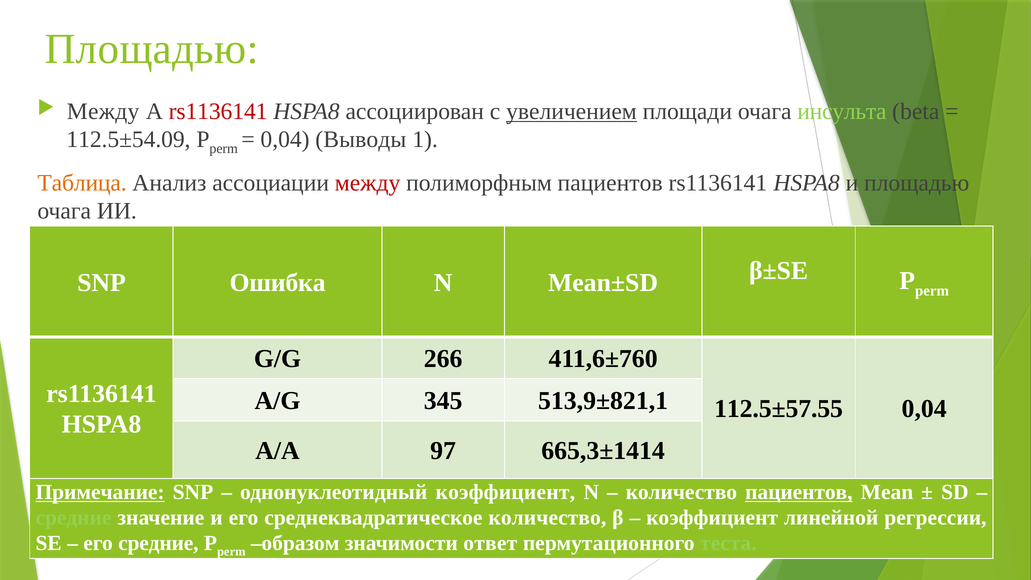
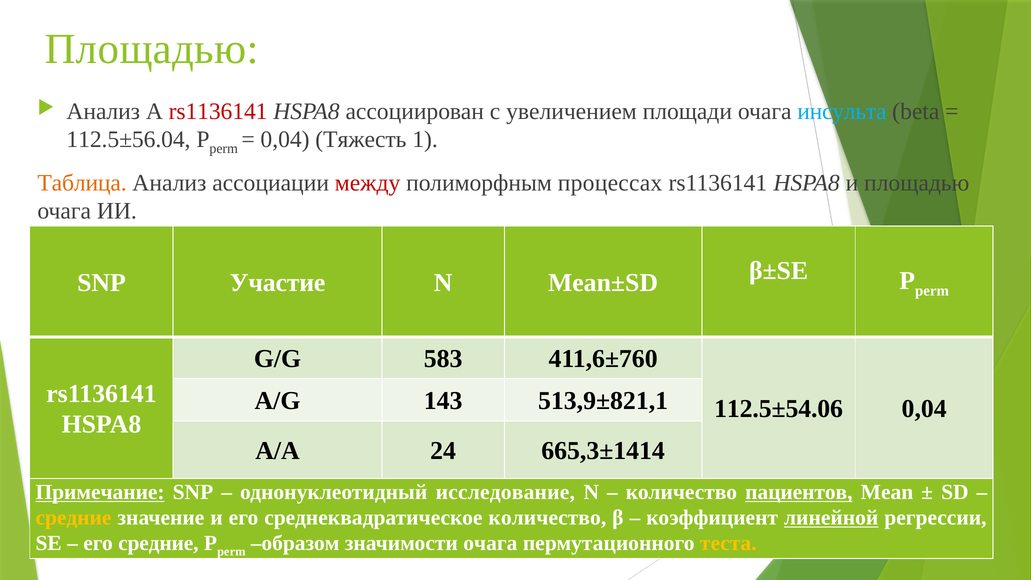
Между at (103, 111): Между -> Анализ
увеличением underline: present -> none
инсульта colour: light green -> light blue
112.5±54.09: 112.5±54.09 -> 112.5±56.04
Выводы: Выводы -> Тяжесть
полиморфным пациентов: пациентов -> процессах
Ошибка: Ошибка -> Участие
266: 266 -> 583
345: 345 -> 143
112.5±57.55: 112.5±57.55 -> 112.5±54.06
97: 97 -> 24
однонуклеотидный коэффициент: коэффициент -> исследование
средние at (73, 518) colour: light green -> yellow
линейной underline: none -> present
значимости ответ: ответ -> очага
теста colour: light green -> yellow
